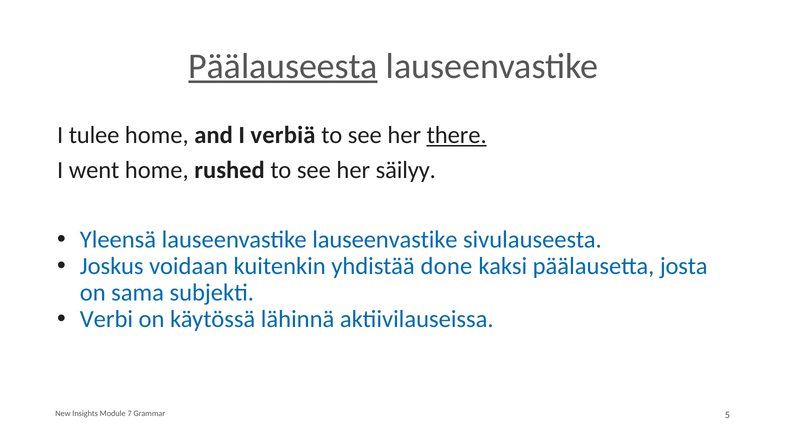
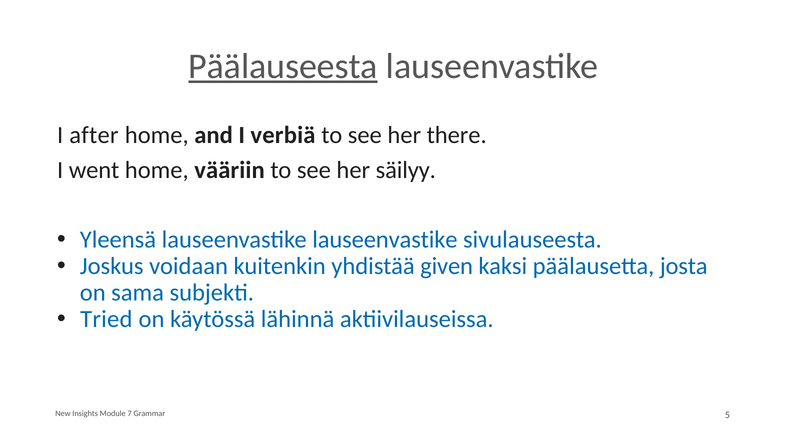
tulee: tulee -> after
there underline: present -> none
rushed: rushed -> vääriin
done: done -> given
Verbi: Verbi -> Tried
